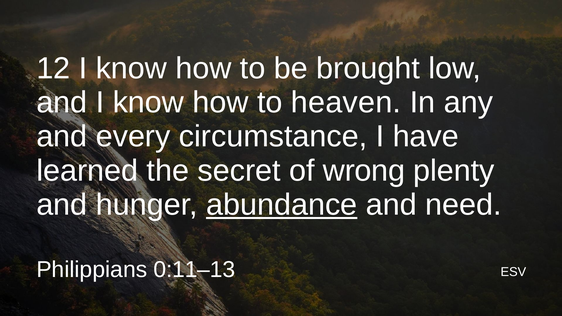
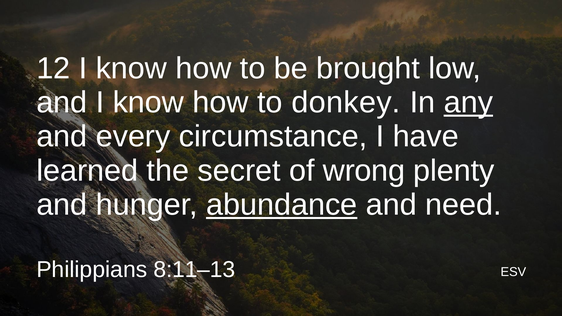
heaven: heaven -> donkey
any underline: none -> present
0:11–13: 0:11–13 -> 8:11–13
